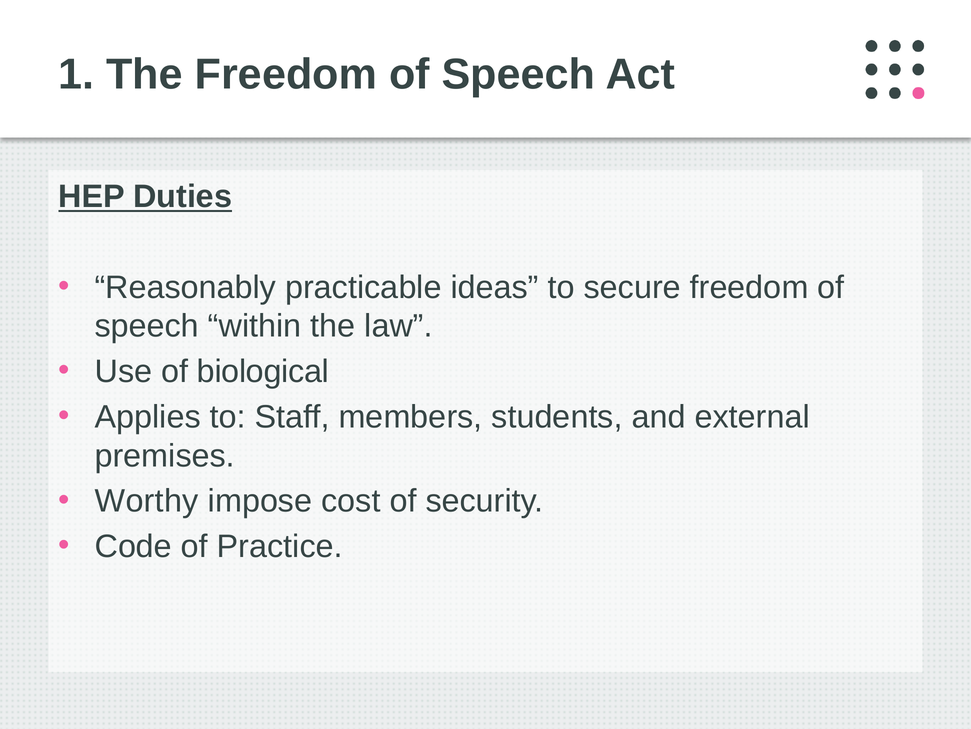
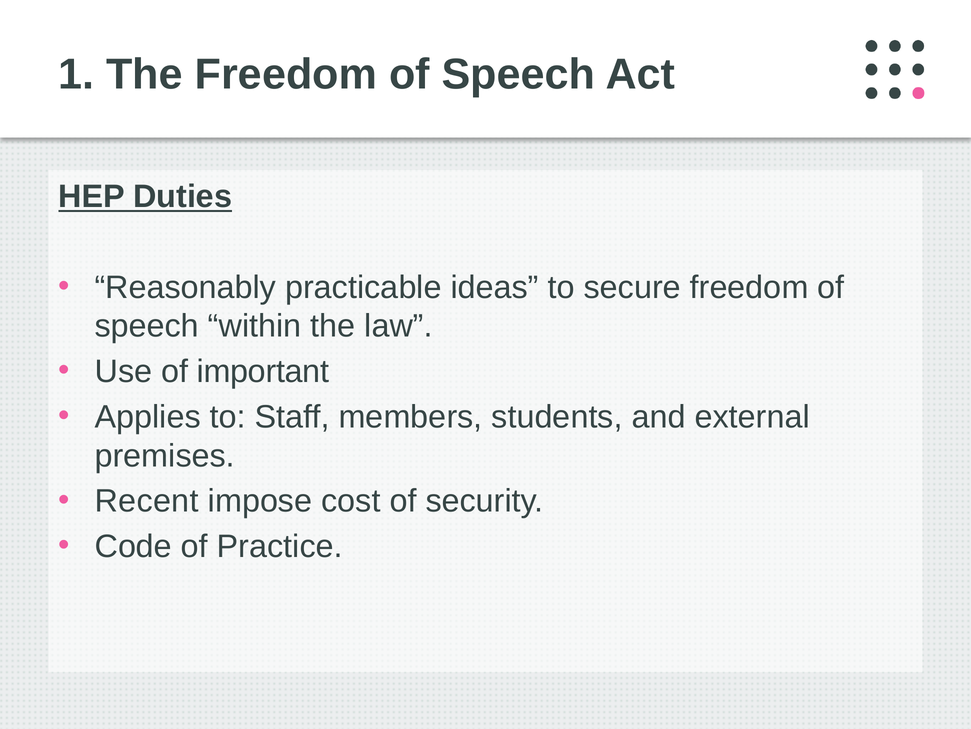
biological: biological -> important
Worthy: Worthy -> Recent
